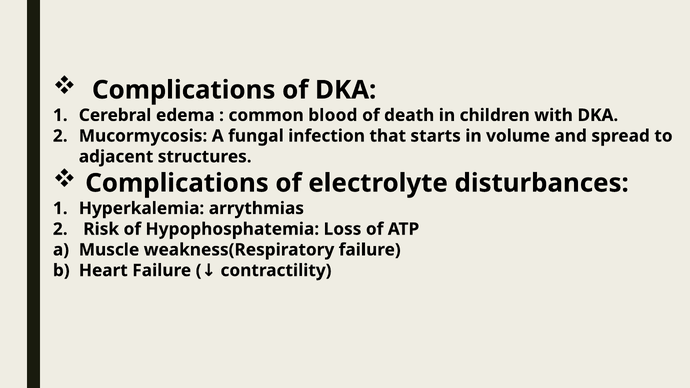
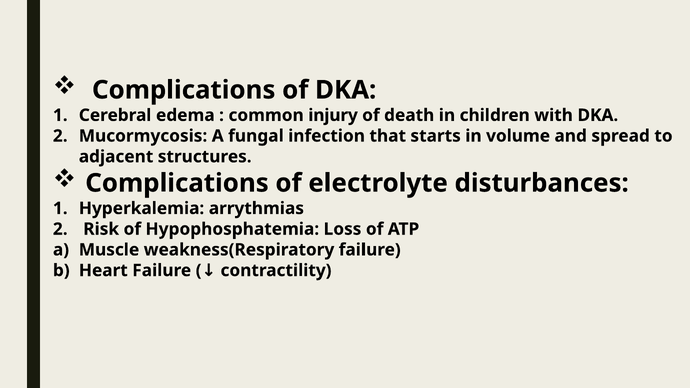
blood: blood -> injury
